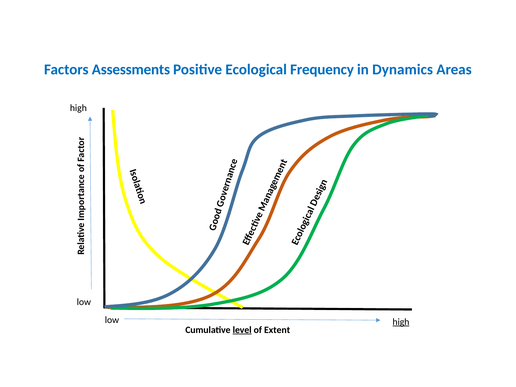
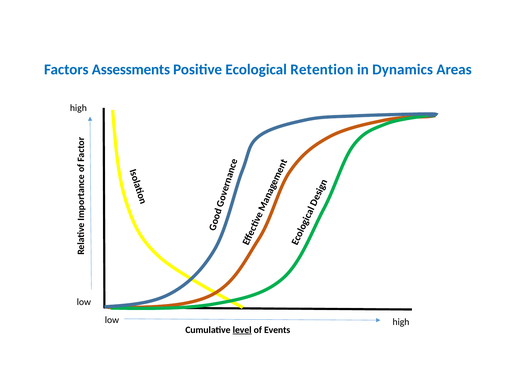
Frequency: Frequency -> Retention
high at (401, 322) underline: present -> none
Extent: Extent -> Events
